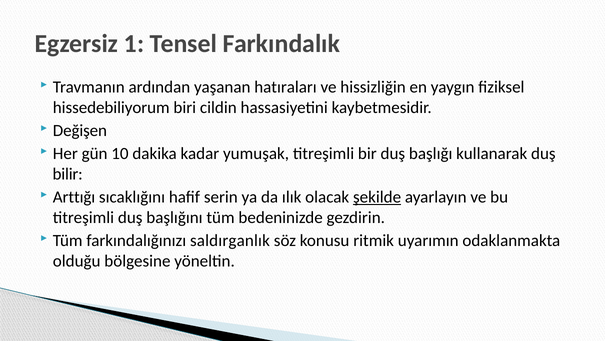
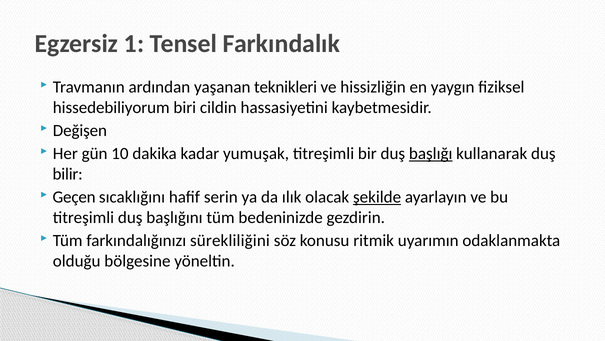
hatıraları: hatıraları -> teknikleri
başlığı underline: none -> present
Arttığı: Arttığı -> Geçen
saldırganlık: saldırganlık -> sürekliliğini
